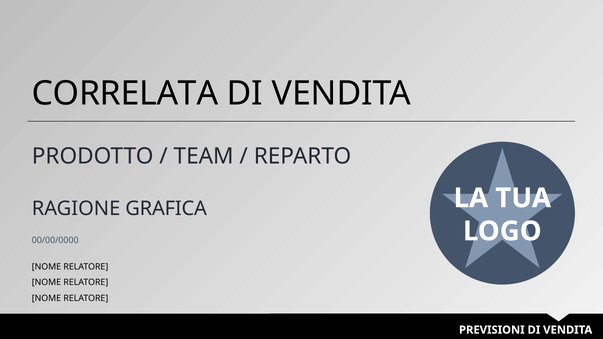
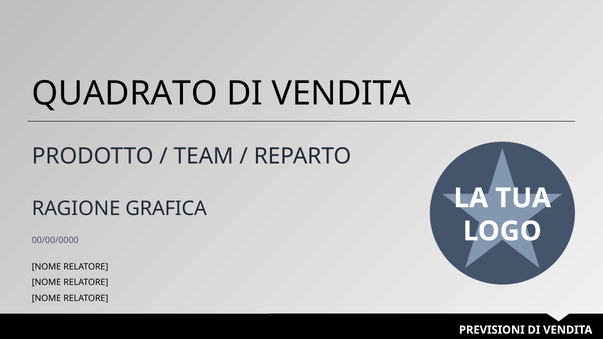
CORRELATA: CORRELATA -> QUADRATO
